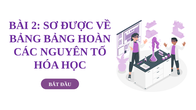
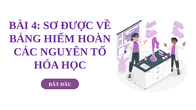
2: 2 -> 4
BẢNG BẢNG: BẢNG -> HIẾM
